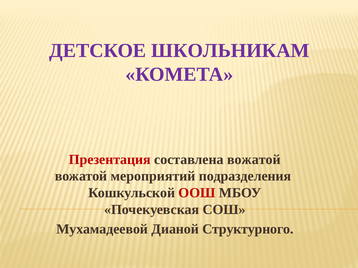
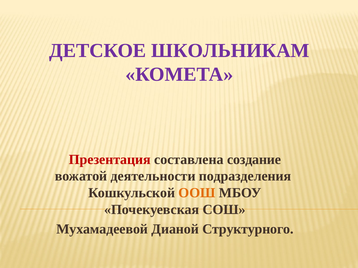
составлена вожатой: вожатой -> создание
мероприятий: мероприятий -> деятельности
ООШ colour: red -> orange
